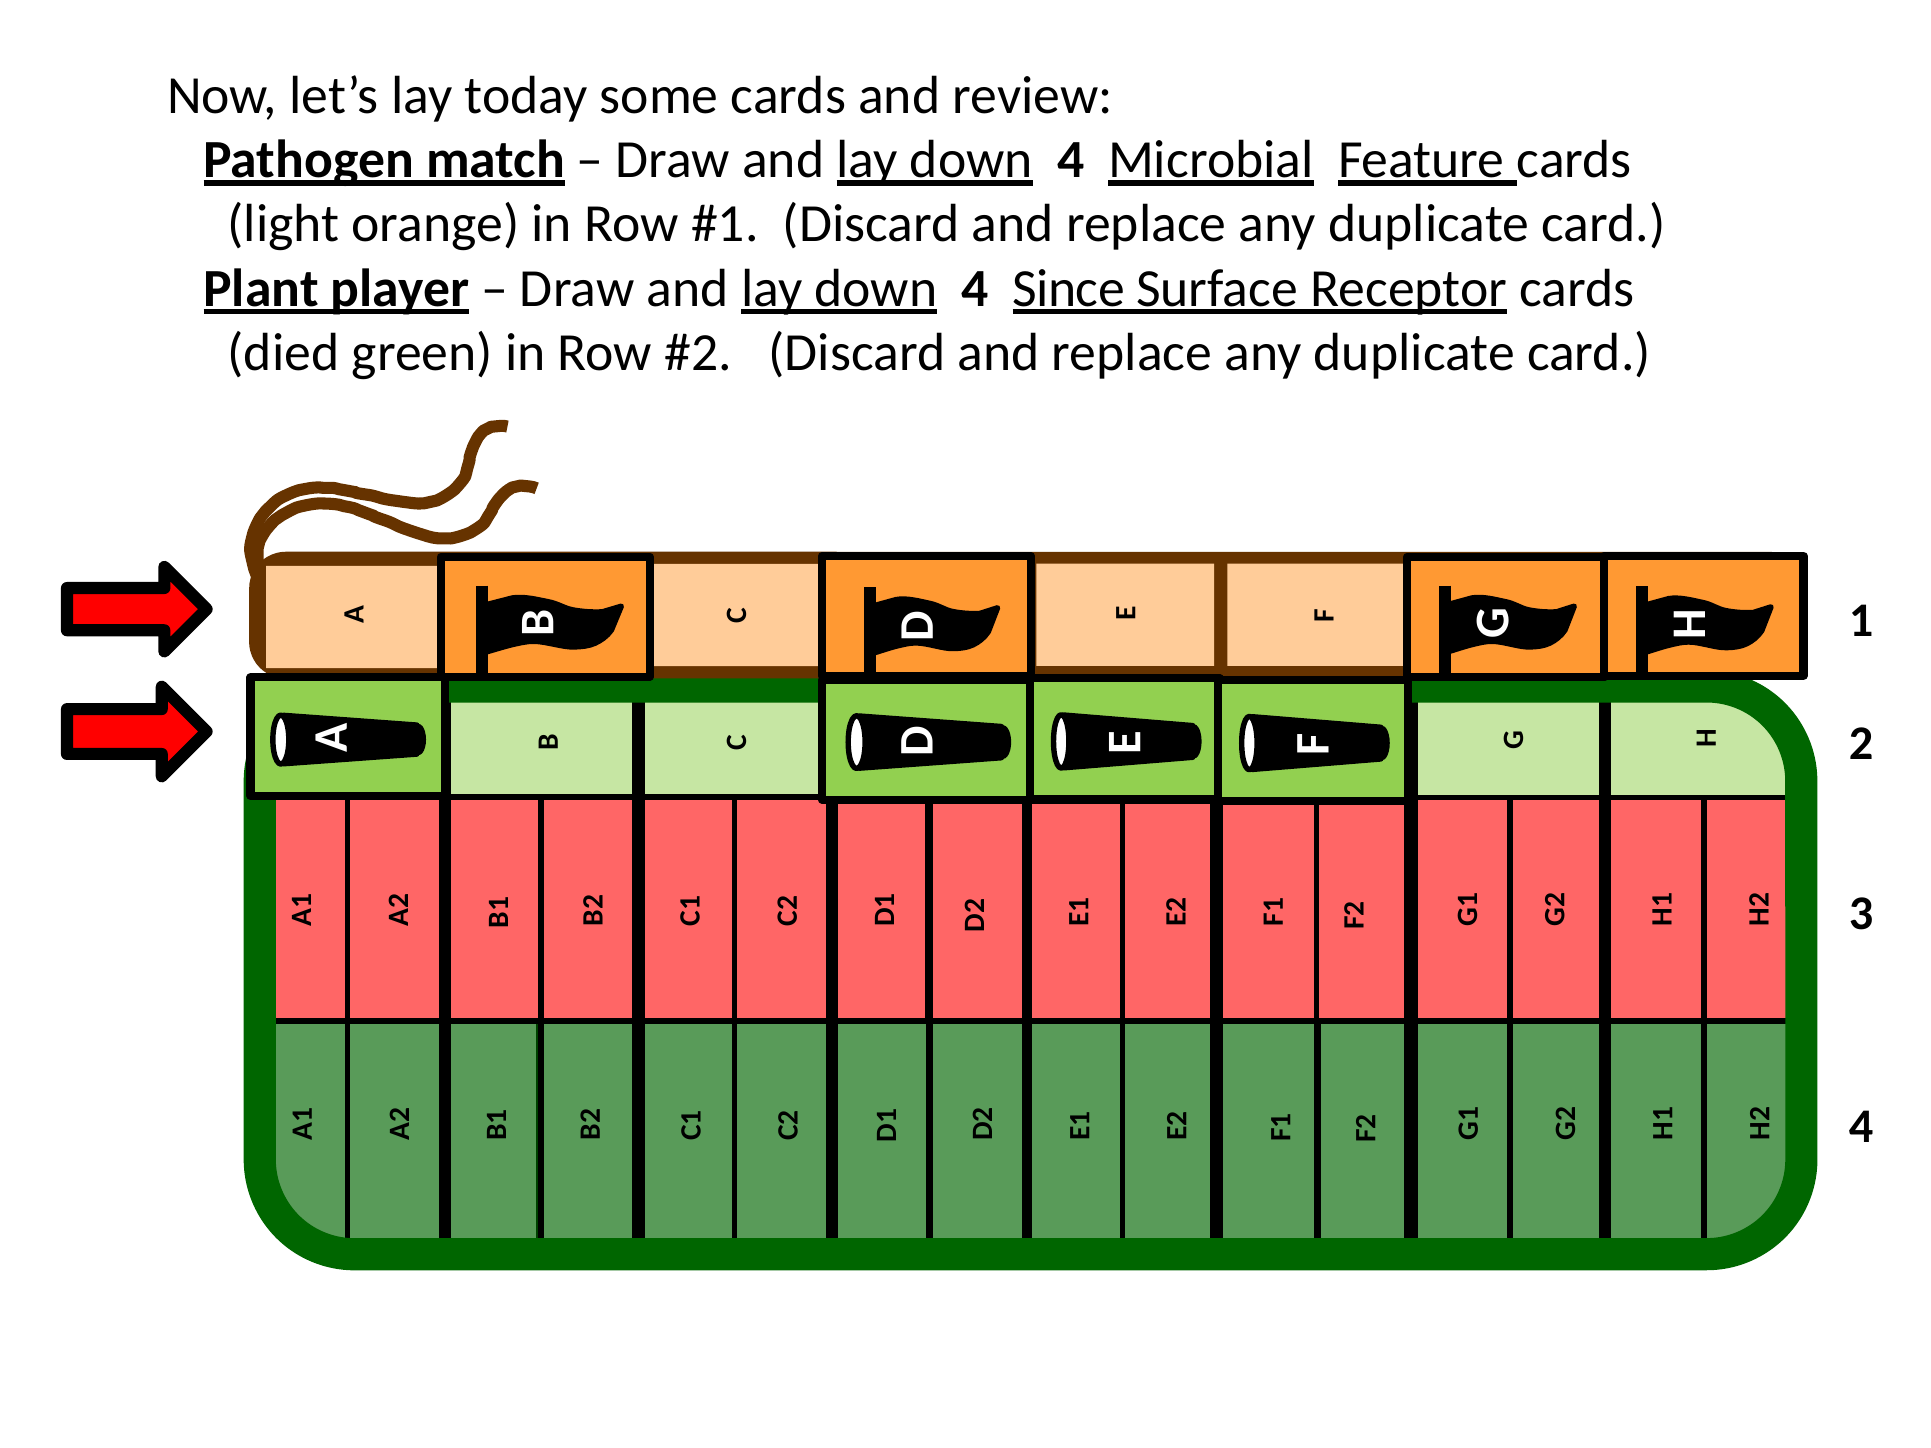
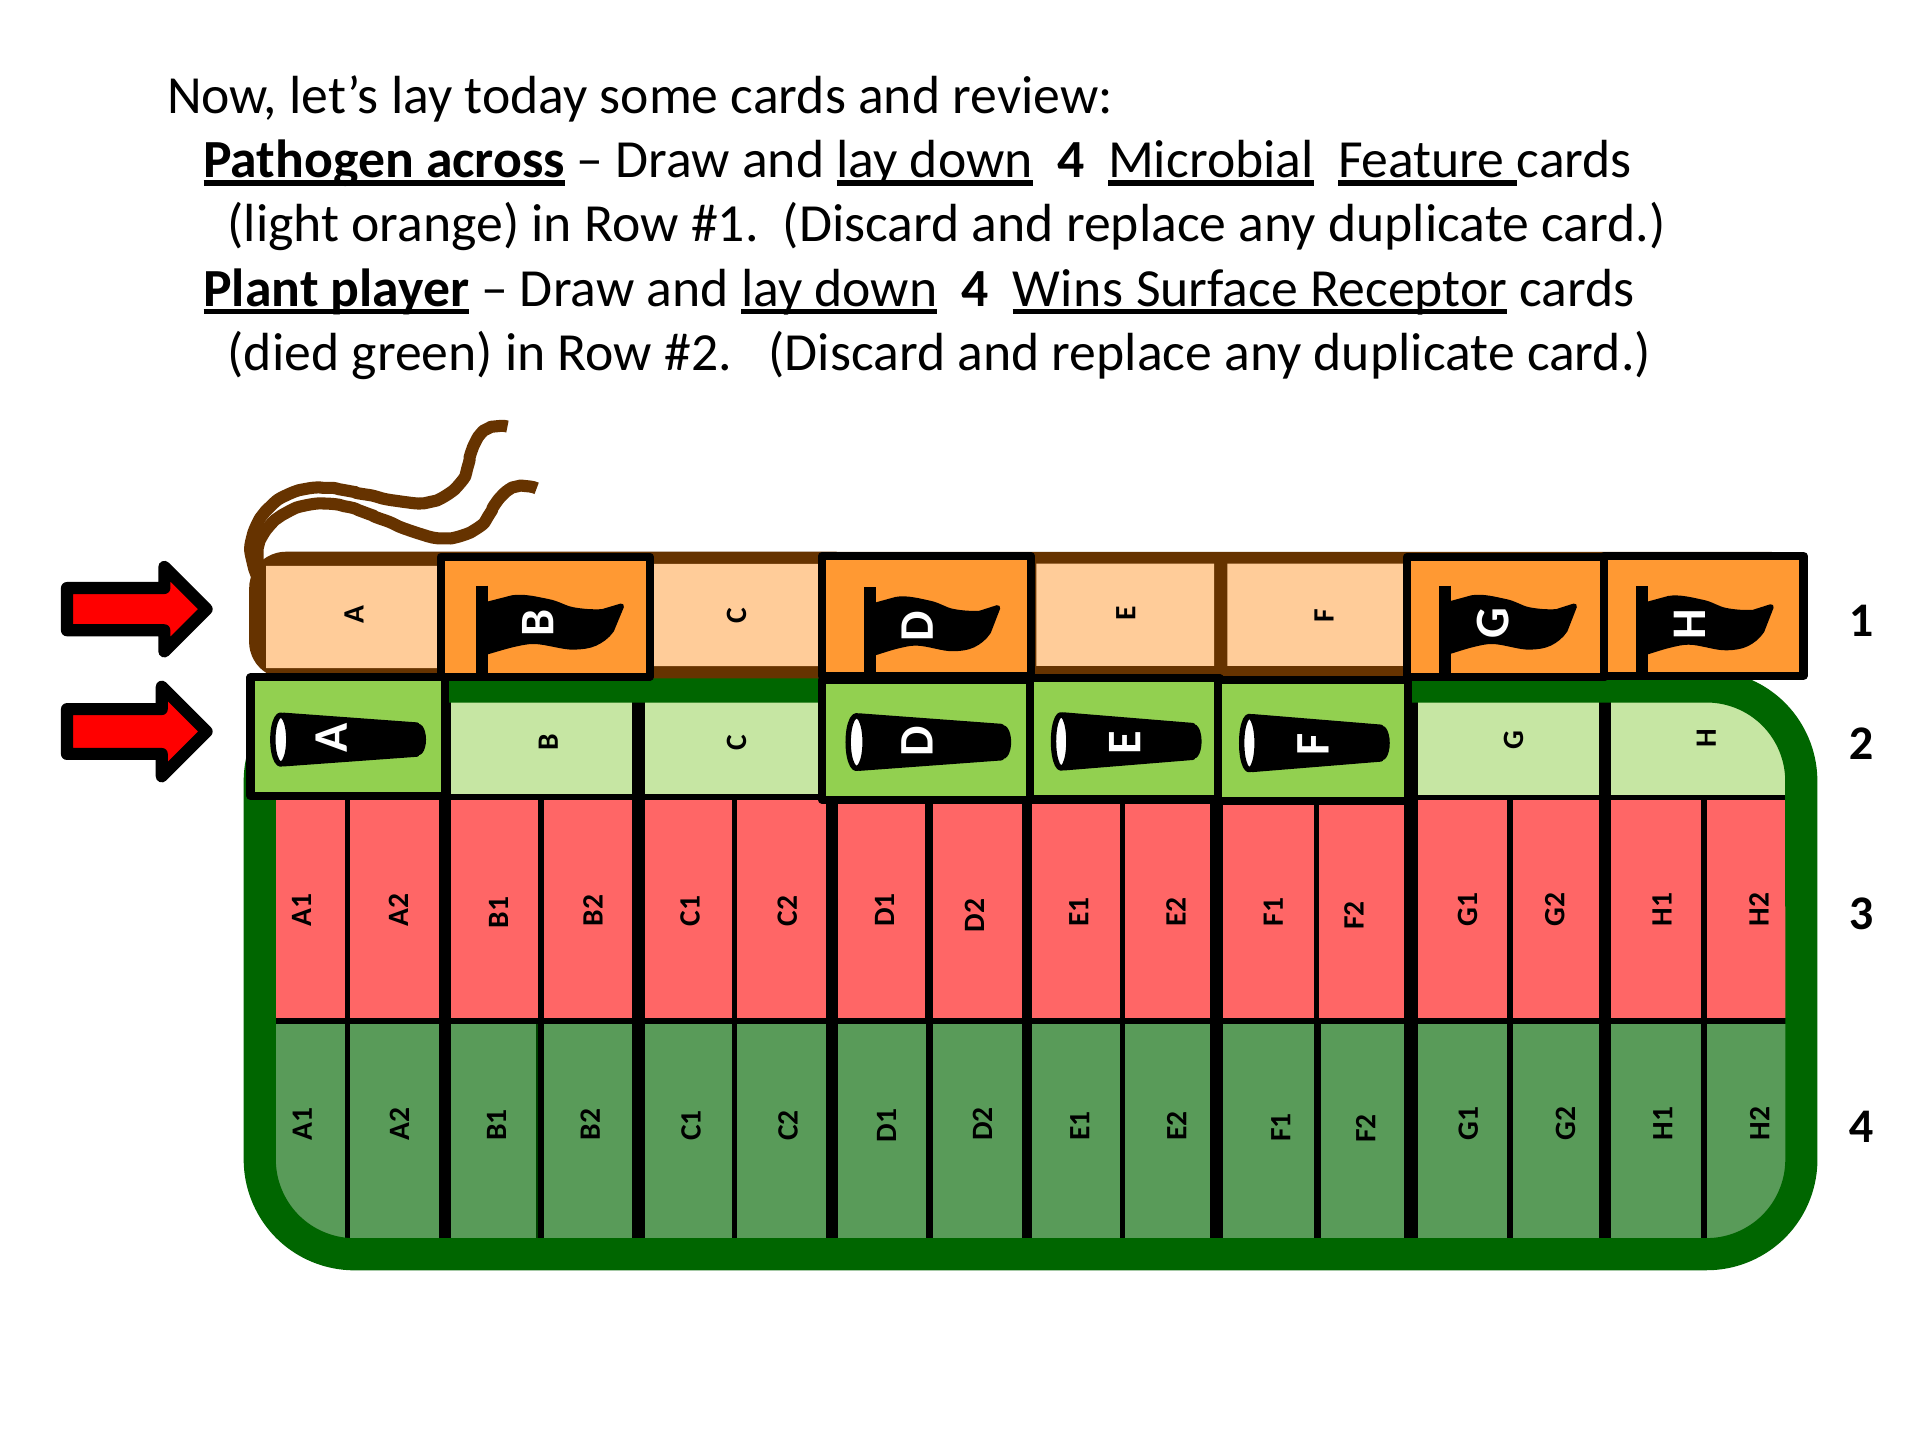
match: match -> across
Since: Since -> Wins
